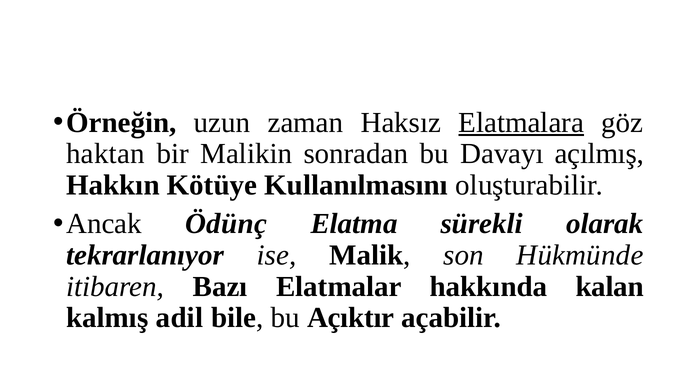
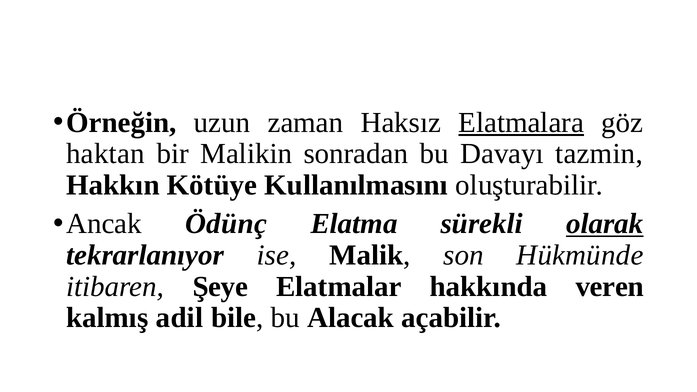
açılmış: açılmış -> tazmin
olarak underline: none -> present
Bazı: Bazı -> Şeye
kalan: kalan -> veren
Açıktır: Açıktır -> Alacak
